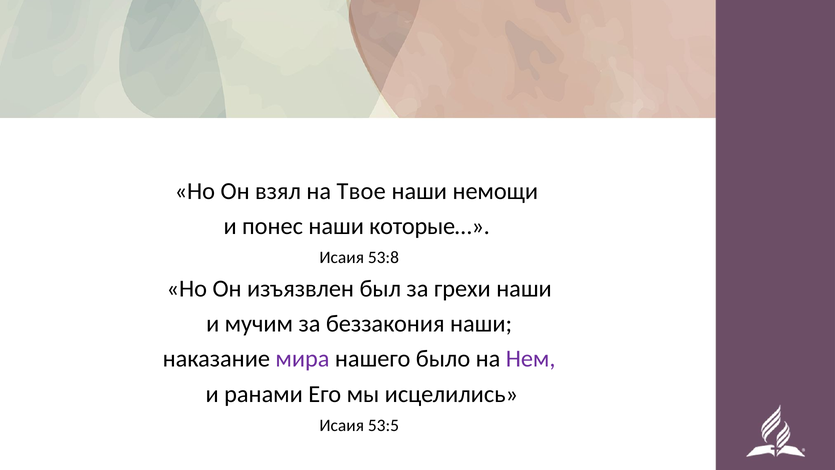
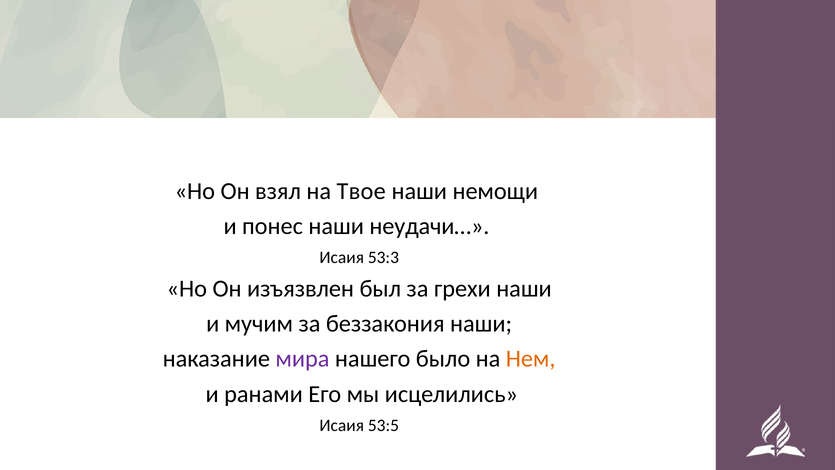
которые…: которые… -> неудачи…
53:8: 53:8 -> 53:3
Нем colour: purple -> orange
